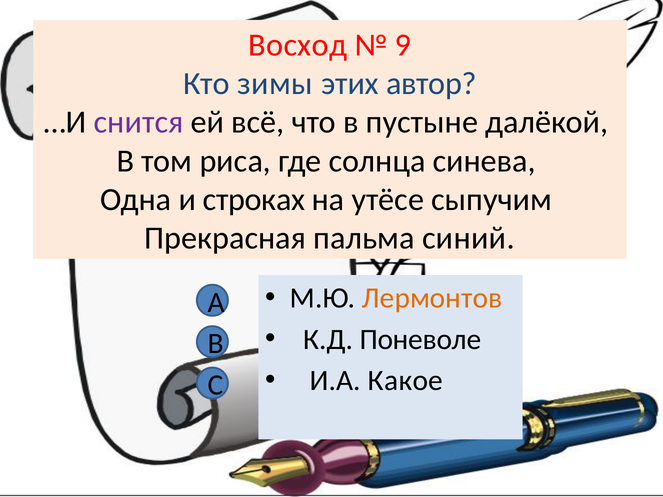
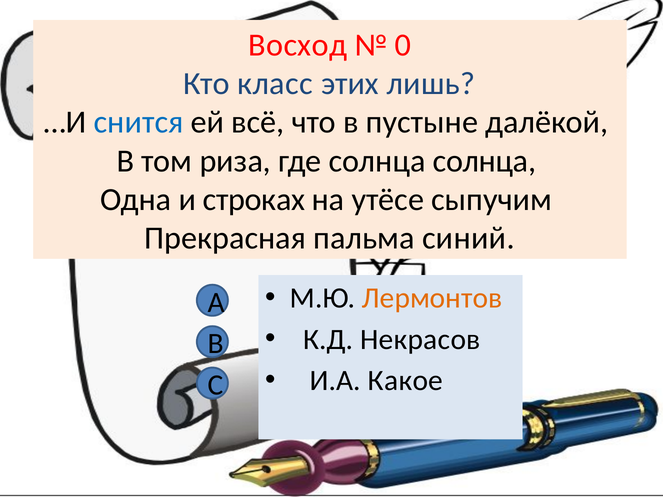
9: 9 -> 0
зимы: зимы -> класс
автор: автор -> лишь
снится colour: purple -> blue
риса: риса -> риза
солнца синева: синева -> солнца
Поневоле: Поневоле -> Некрасов
